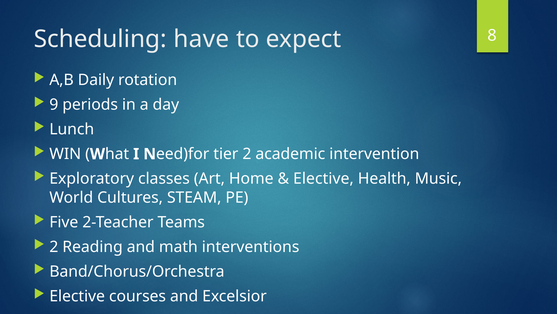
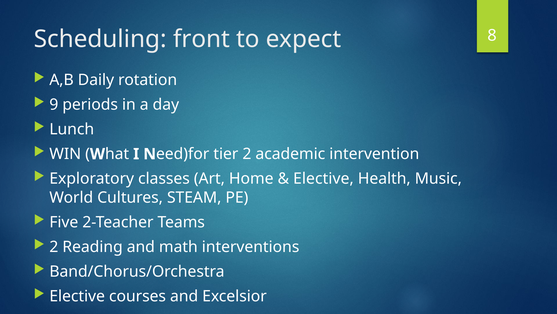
have: have -> front
